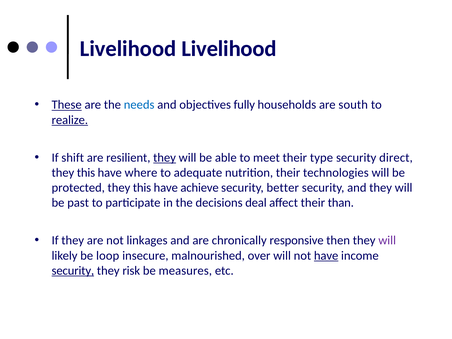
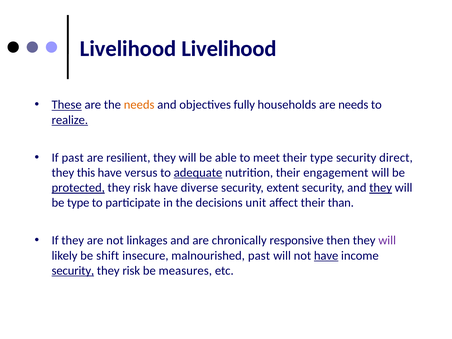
needs at (139, 105) colour: blue -> orange
are south: south -> needs
If shift: shift -> past
they at (165, 158) underline: present -> none
where: where -> versus
adequate underline: none -> present
technologies: technologies -> engagement
protected underline: none -> present
this at (142, 188): this -> risk
achieve: achieve -> diverse
better: better -> extent
they at (381, 188) underline: none -> present
be past: past -> type
deal: deal -> unit
loop: loop -> shift
malnourished over: over -> past
